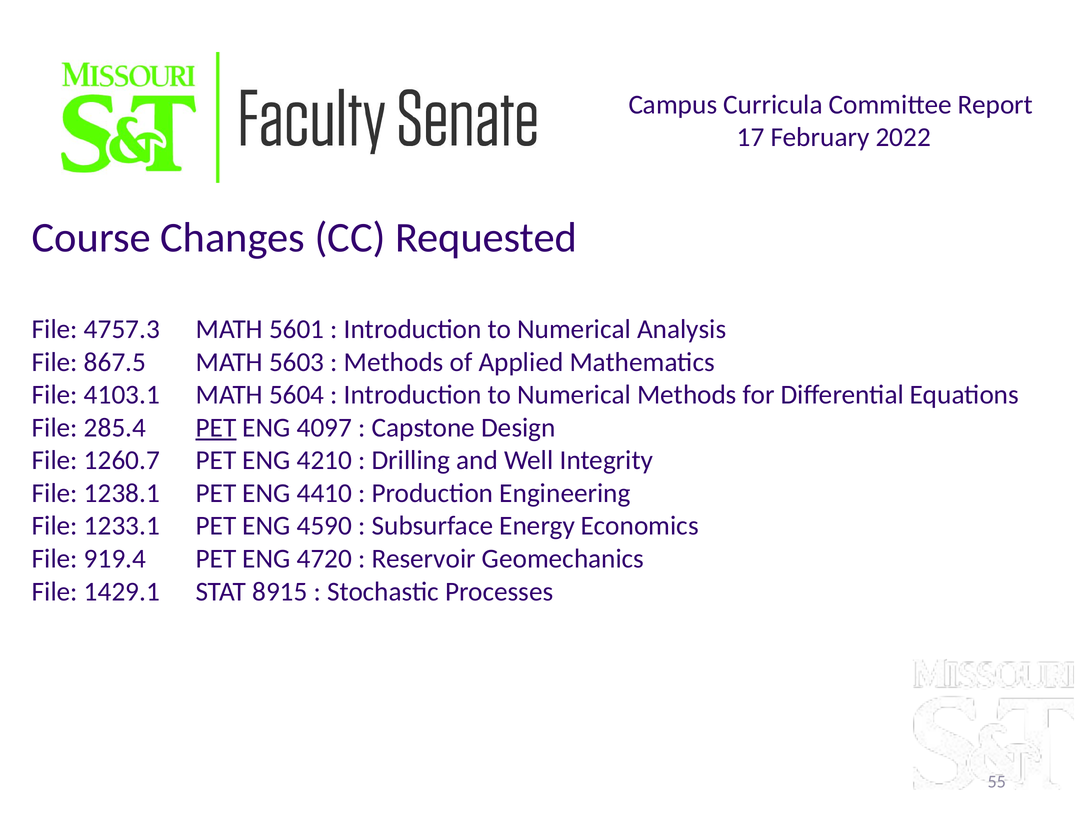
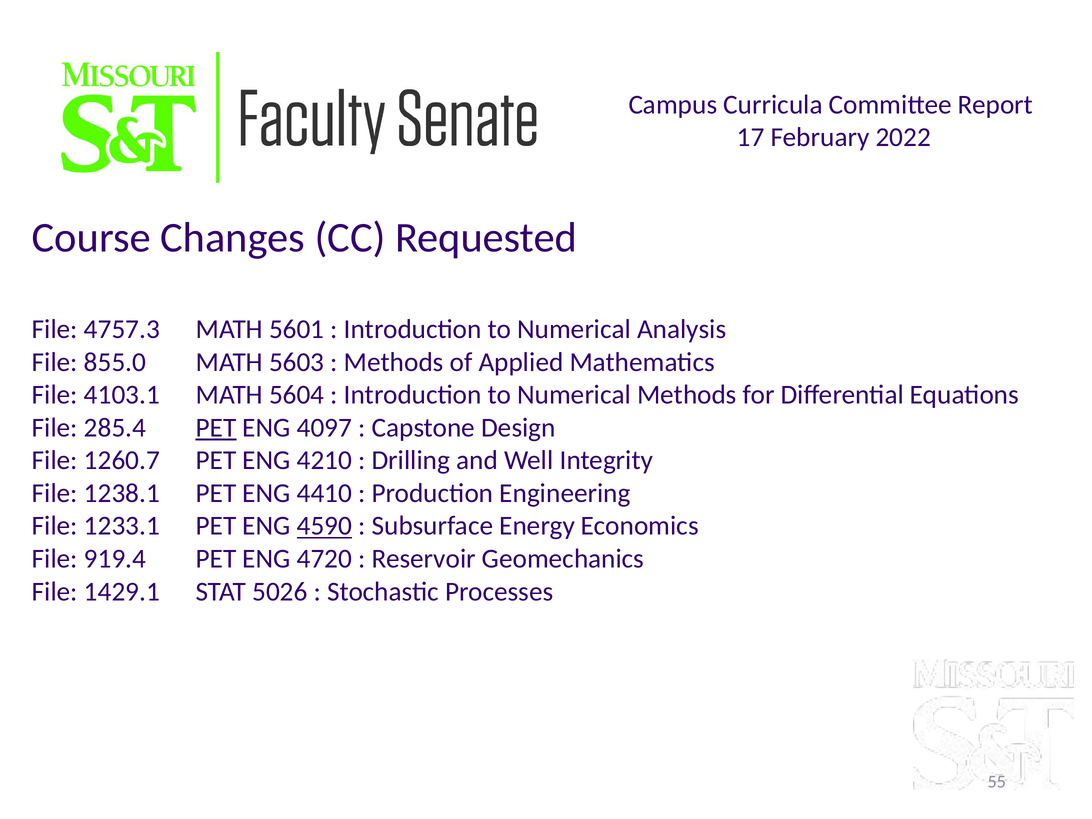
867.5: 867.5 -> 855.0
4590 underline: none -> present
8915: 8915 -> 5026
